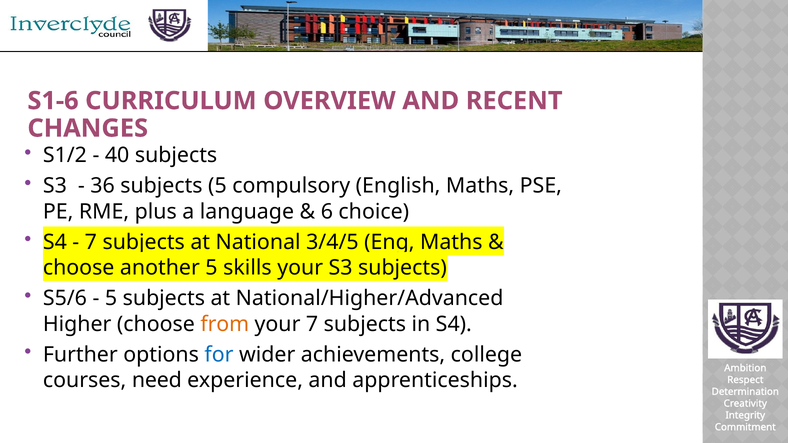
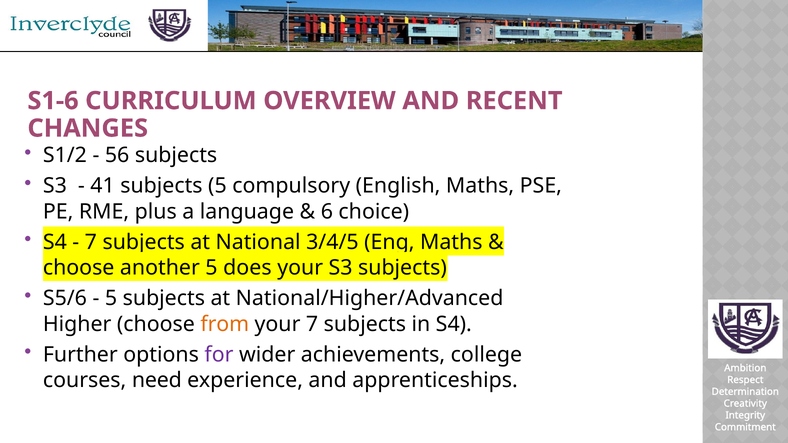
40: 40 -> 56
36: 36 -> 41
skills: skills -> does
for colour: blue -> purple
